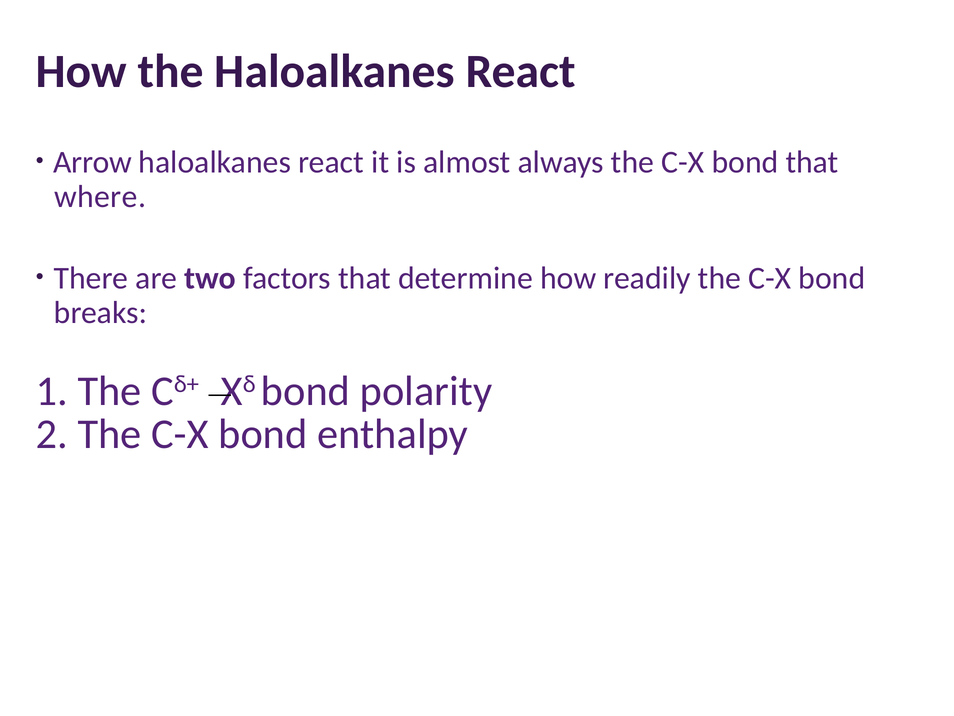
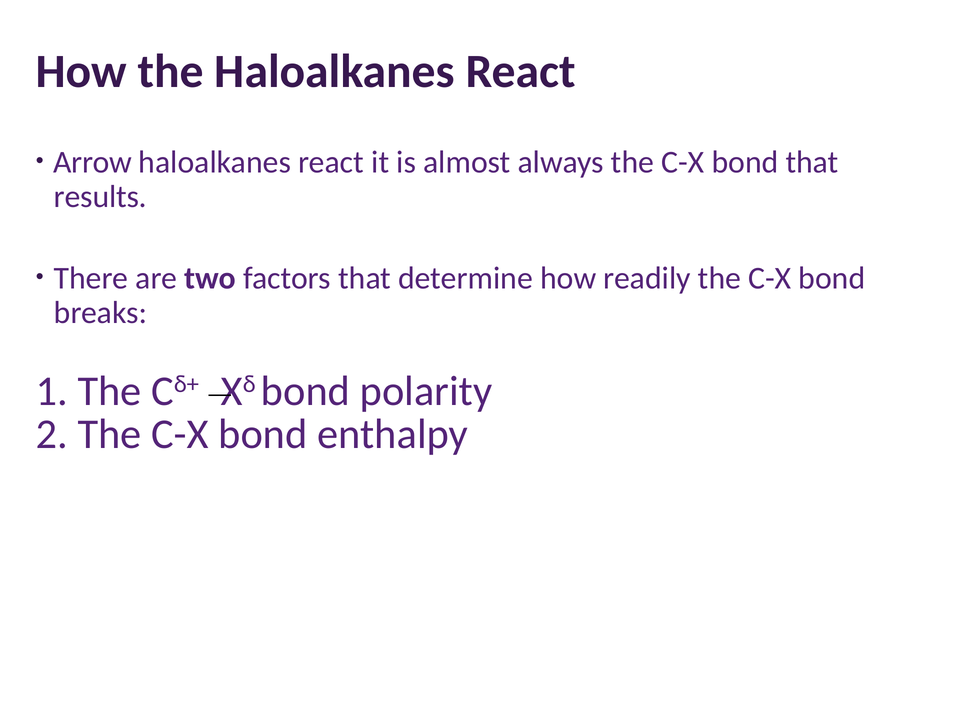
where: where -> results
